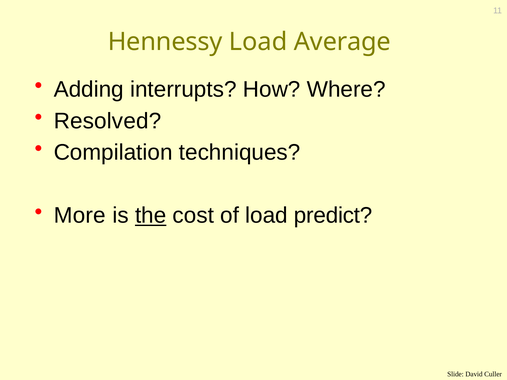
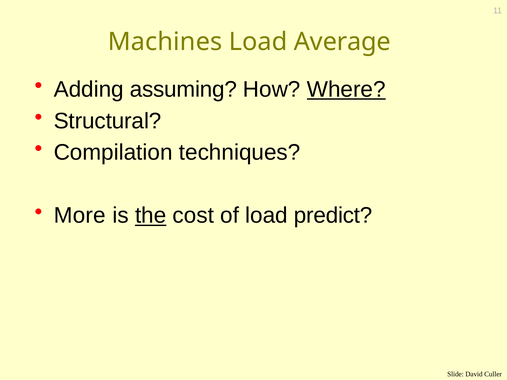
Hennessy: Hennessy -> Machines
interrupts: interrupts -> assuming
Where underline: none -> present
Resolved: Resolved -> Structural
